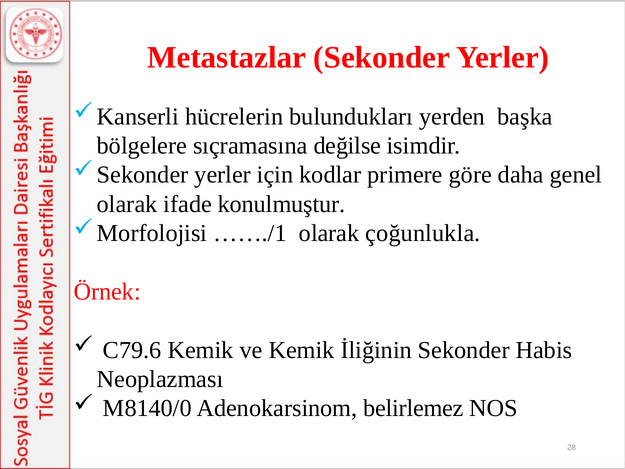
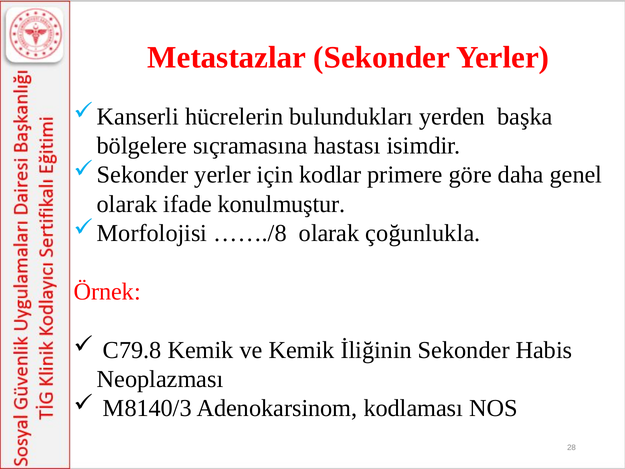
değilse: değilse -> hastası
……./1: ……./1 -> ……./8
C79.6: C79.6 -> C79.8
M8140/0: M8140/0 -> M8140/3
belirlemez: belirlemez -> kodlaması
